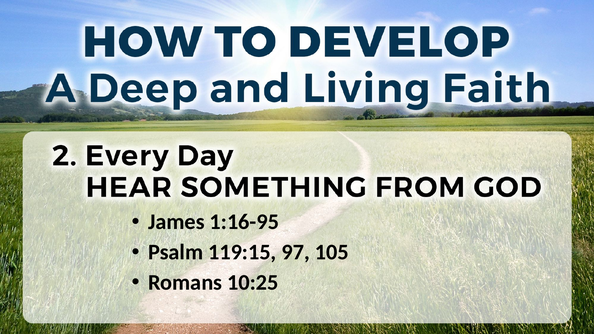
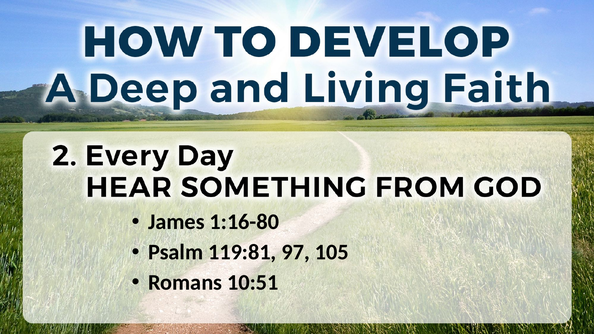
1:16-95: 1:16-95 -> 1:16-80
119:15: 119:15 -> 119:81
10:25: 10:25 -> 10:51
